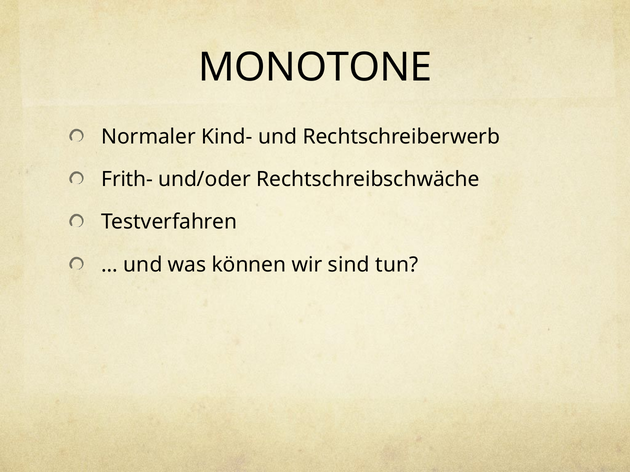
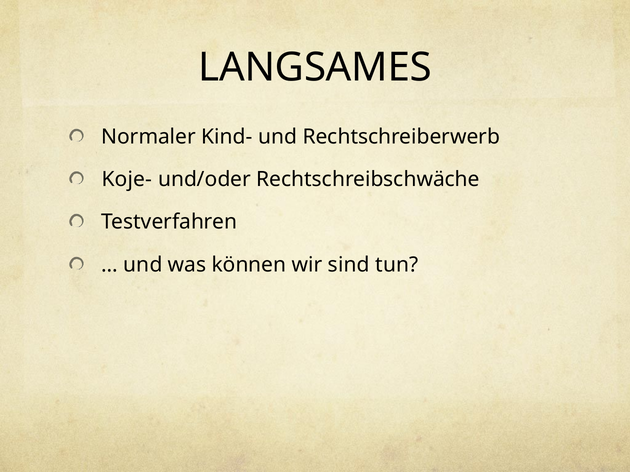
MONOTONE: MONOTONE -> LANGSAMES
Frith-: Frith- -> Koje-
